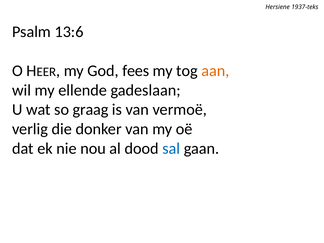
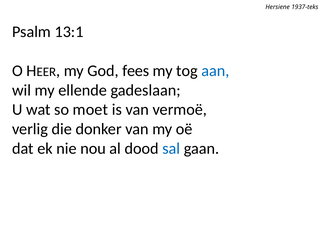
13:6: 13:6 -> 13:1
aan colour: orange -> blue
graag: graag -> moet
